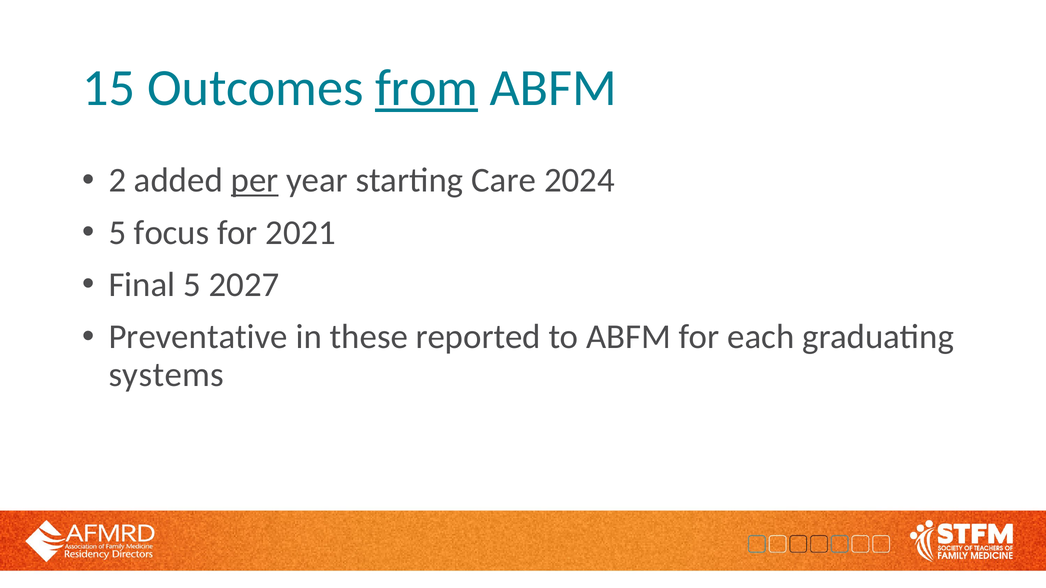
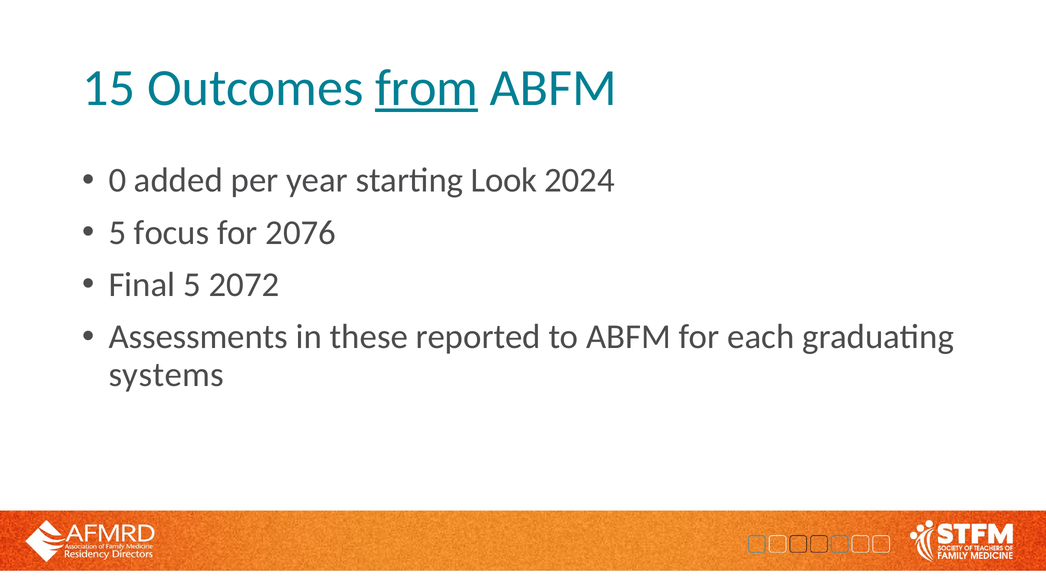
2: 2 -> 0
per underline: present -> none
Care: Care -> Look
2021: 2021 -> 2076
2027: 2027 -> 2072
Preventative: Preventative -> Assessments
